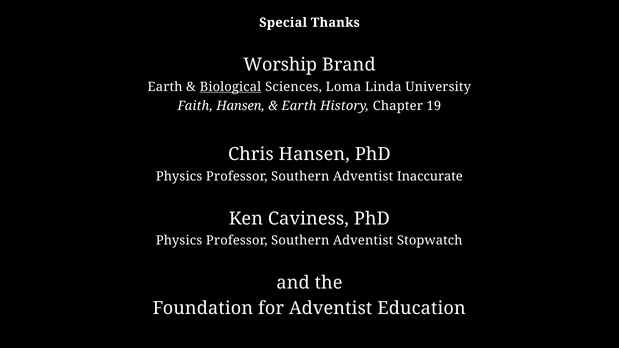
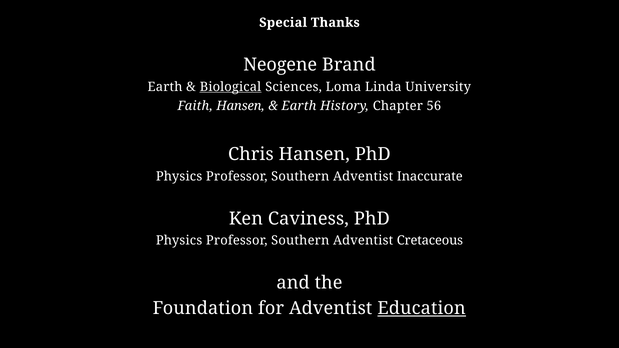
Worship: Worship -> Neogene
19: 19 -> 56
Stopwatch: Stopwatch -> Cretaceous
Education underline: none -> present
